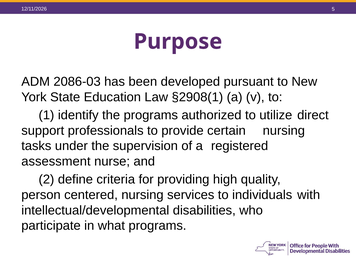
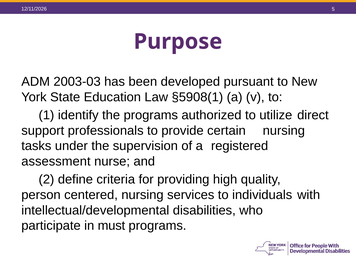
2086-03: 2086-03 -> 2003-03
§2908(1: §2908(1 -> §5908(1
what: what -> must
